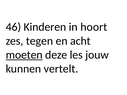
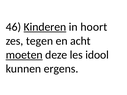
Kinderen underline: none -> present
jouw: jouw -> idool
vertelt: vertelt -> ergens
